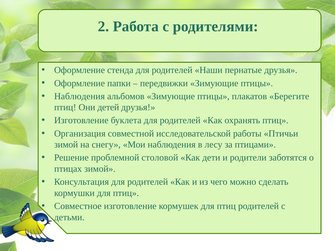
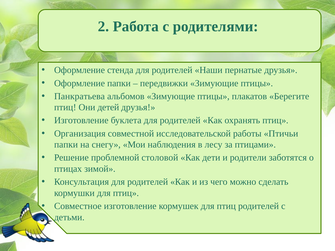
Наблюдения at (80, 96): Наблюдения -> Панкратьева
зимой at (66, 145): зимой -> папки
